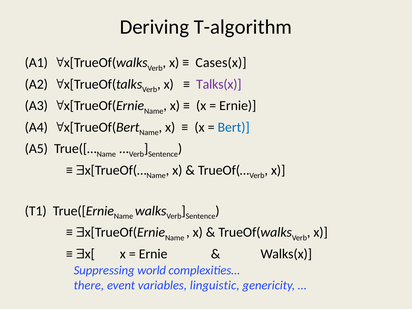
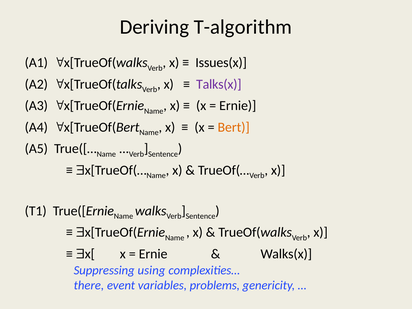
Cases(x: Cases(x -> Issues(x
Bert colour: blue -> orange
world: world -> using
linguistic: linguistic -> problems
